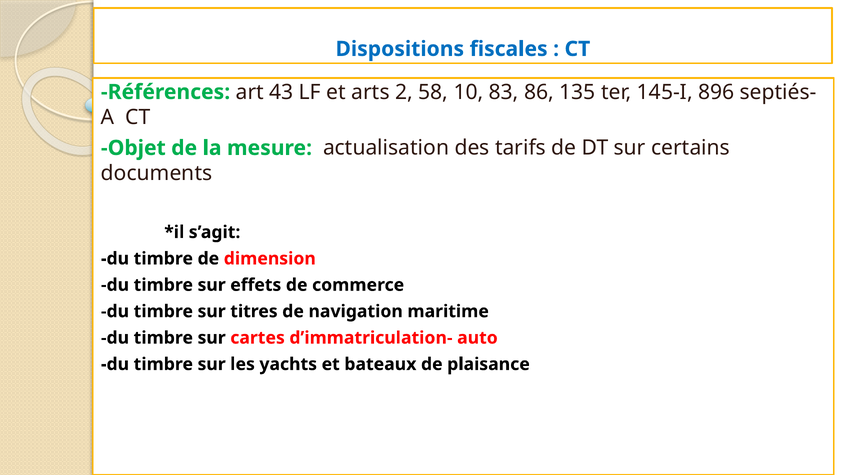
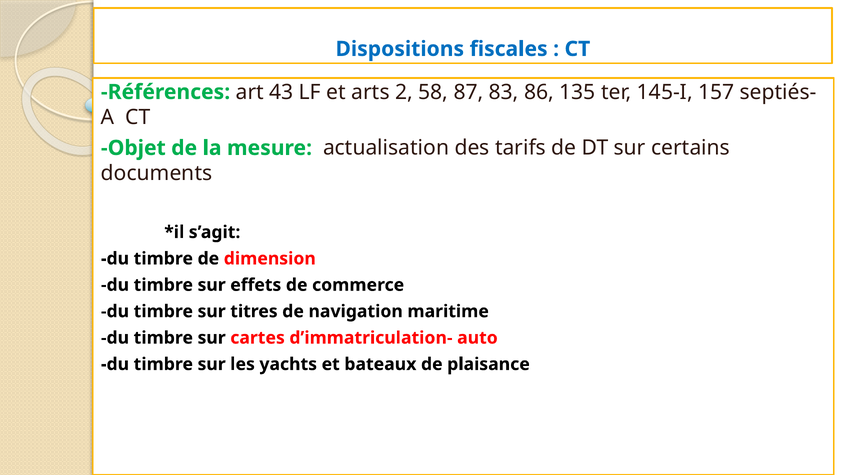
10: 10 -> 87
896: 896 -> 157
